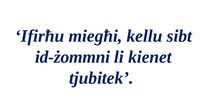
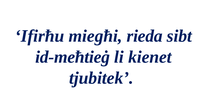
kellu: kellu -> rieda
id-żommni: id-żommni -> id-meħtieġ
